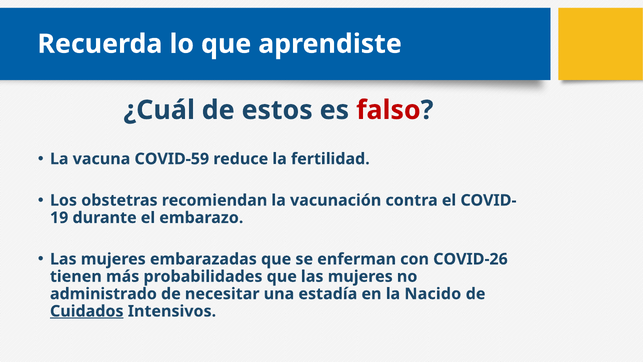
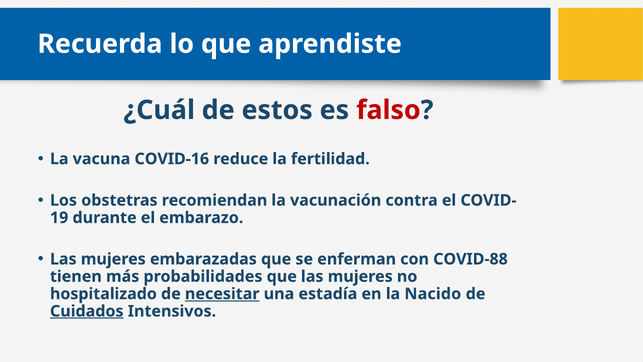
COVID-59: COVID-59 -> COVID-16
COVID-26: COVID-26 -> COVID-88
administrado: administrado -> hospitalizado
necesitar underline: none -> present
